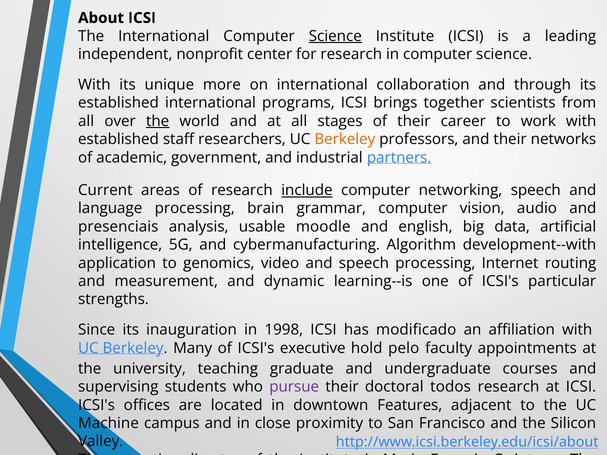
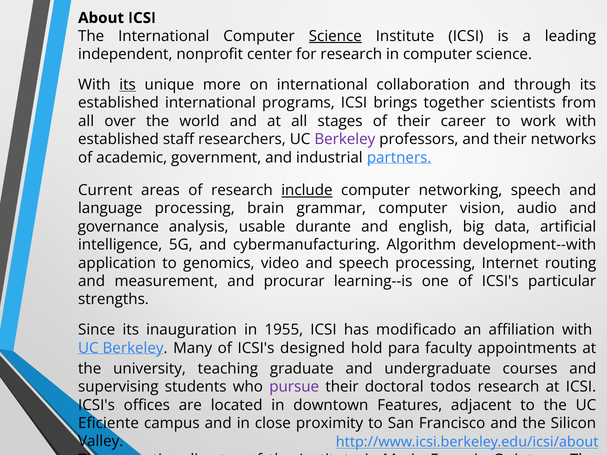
its at (128, 85) underline: none -> present
the at (158, 121) underline: present -> none
Berkeley at (345, 139) colour: orange -> purple
presenciais: presenciais -> governance
moodle: moodle -> durante
dynamic: dynamic -> procurar
1998: 1998 -> 1955
ICSI's executive: executive -> designed
pelo: pelo -> para
Machine: Machine -> Eficiente
